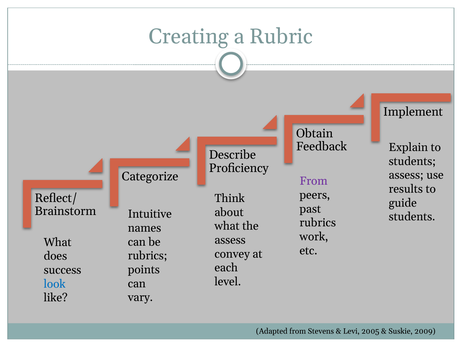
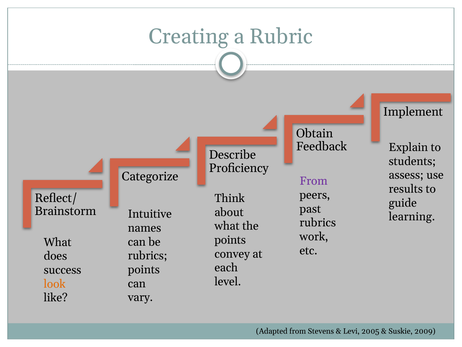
students at (412, 216): students -> learning
assess at (230, 240): assess -> points
look colour: blue -> orange
